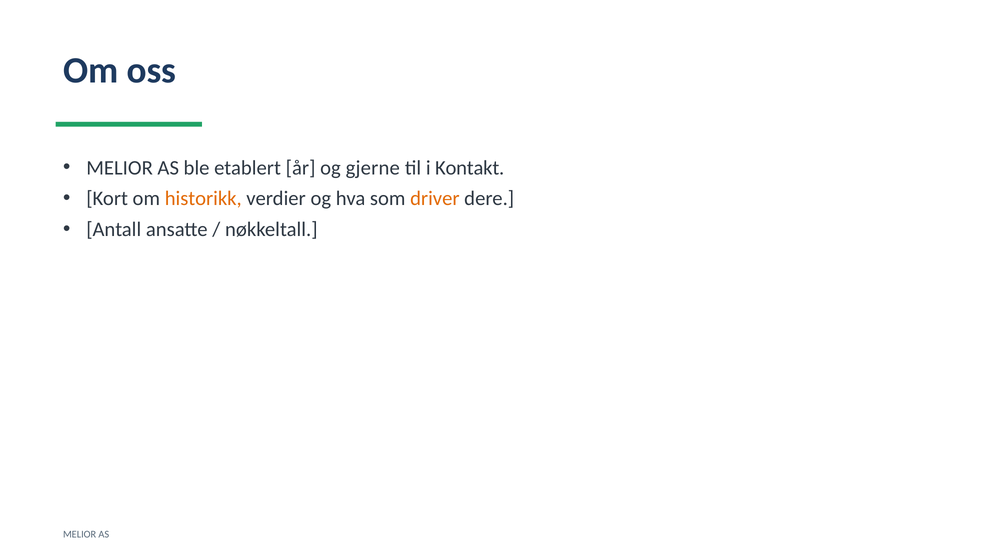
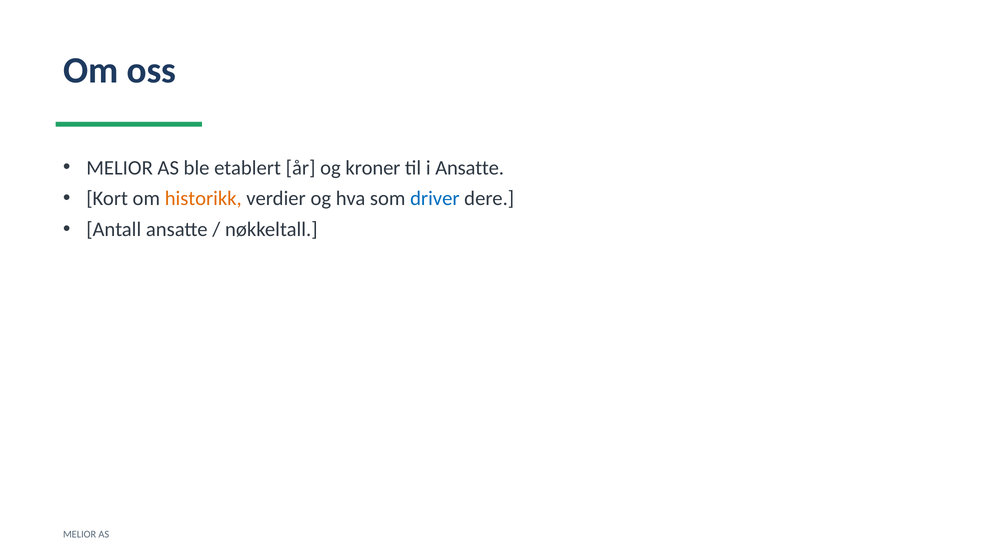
gjerne: gjerne -> kroner
i Kontakt: Kontakt -> Ansatte
driver colour: orange -> blue
